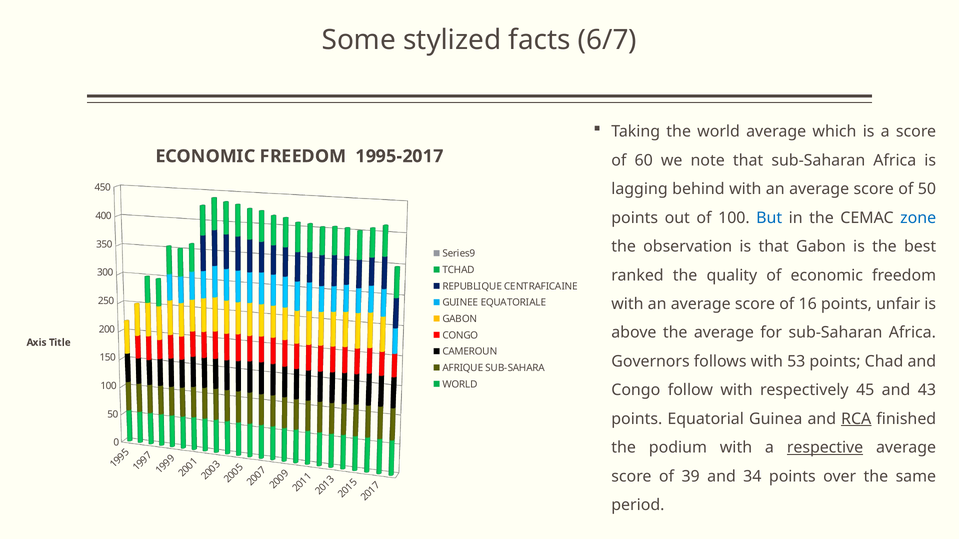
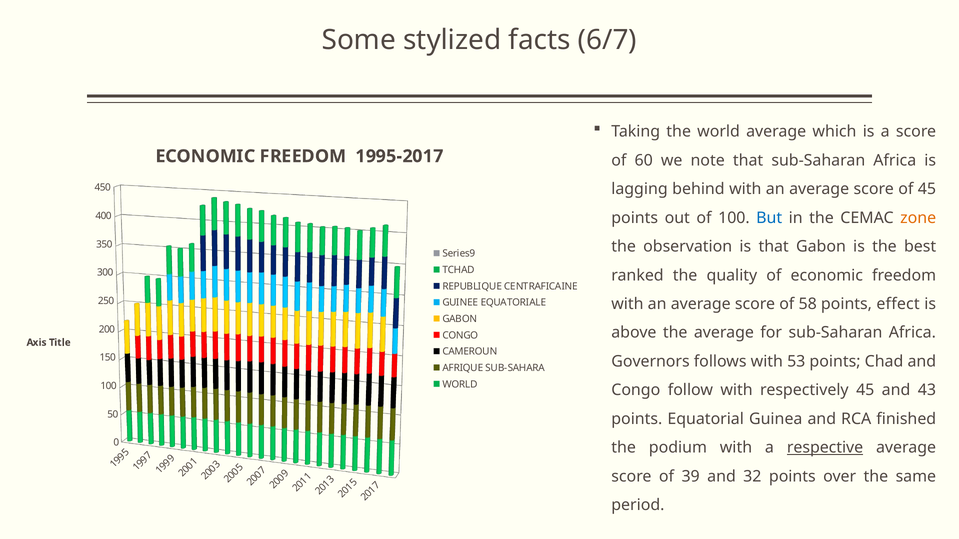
of 50: 50 -> 45
zone colour: blue -> orange
16: 16 -> 58
unfair: unfair -> effect
RCA underline: present -> none
34: 34 -> 32
